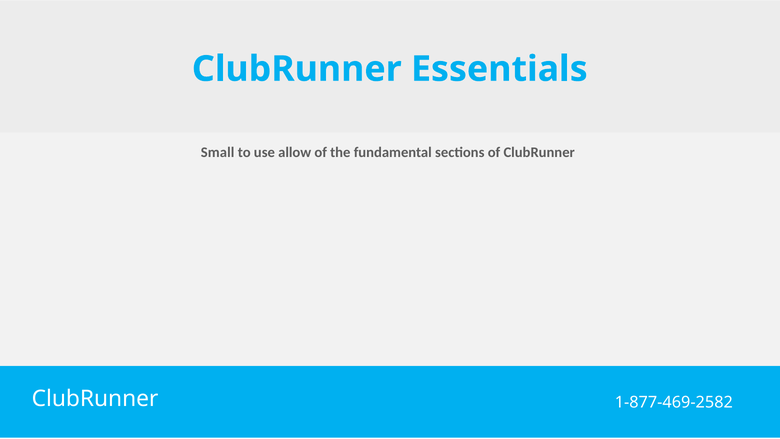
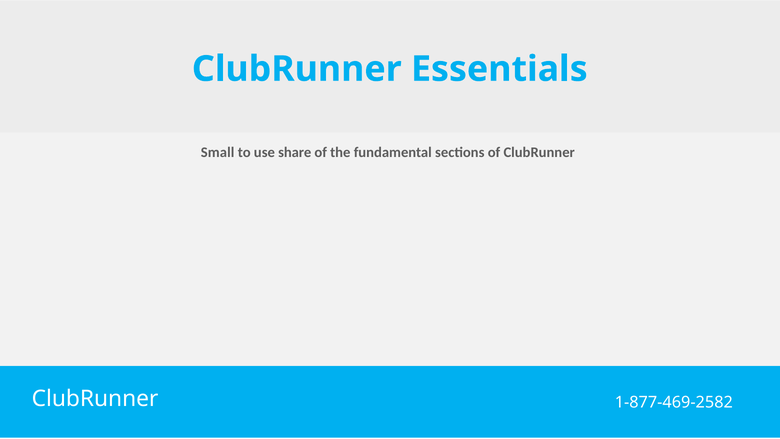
allow: allow -> share
